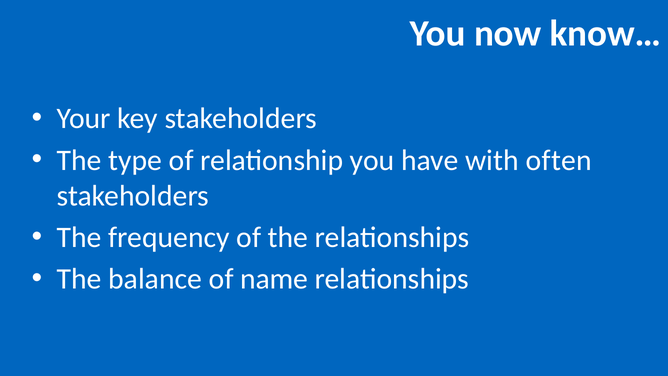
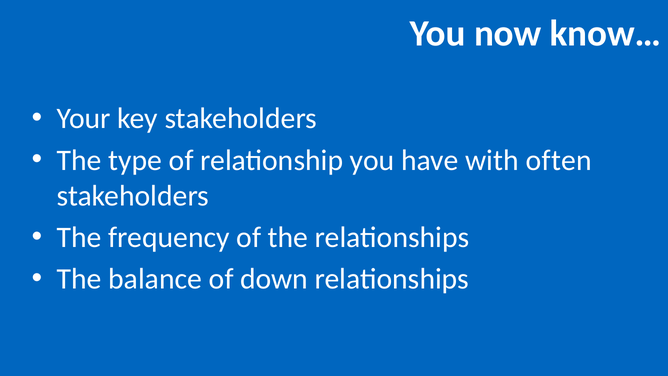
name: name -> down
